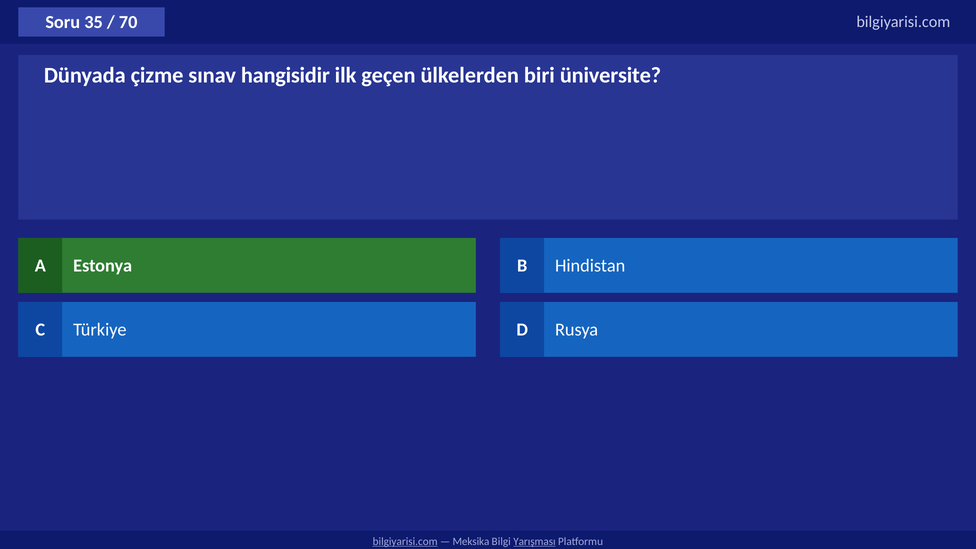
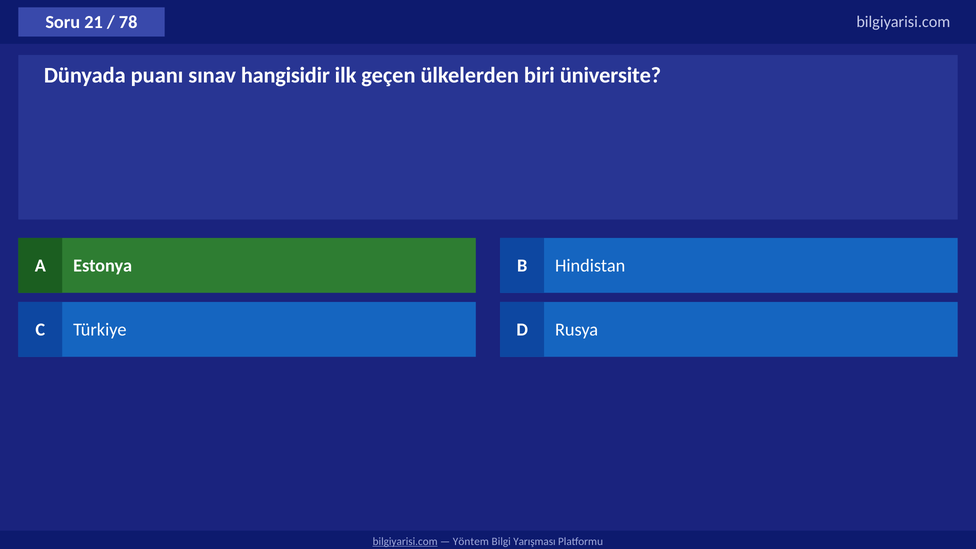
35: 35 -> 21
70: 70 -> 78
çizme: çizme -> puanı
Meksika: Meksika -> Yöntem
Yarışması underline: present -> none
